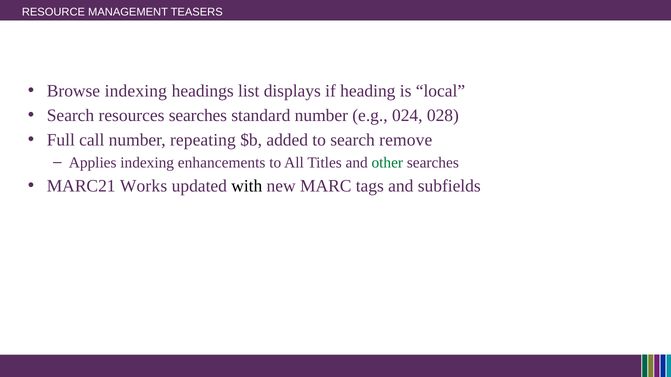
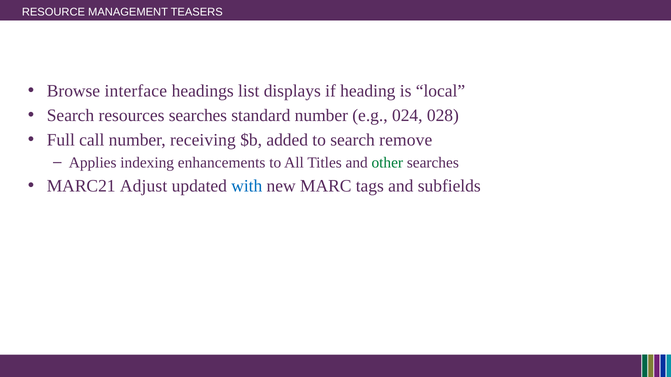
Browse indexing: indexing -> interface
repeating: repeating -> receiving
Works: Works -> Adjust
with colour: black -> blue
